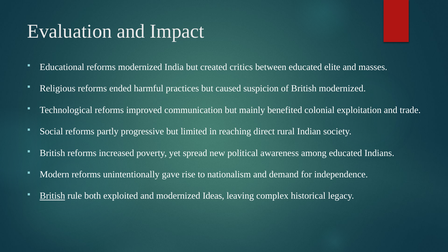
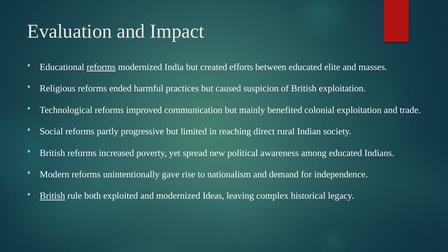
reforms at (101, 67) underline: none -> present
critics: critics -> efforts
British modernized: modernized -> exploitation
